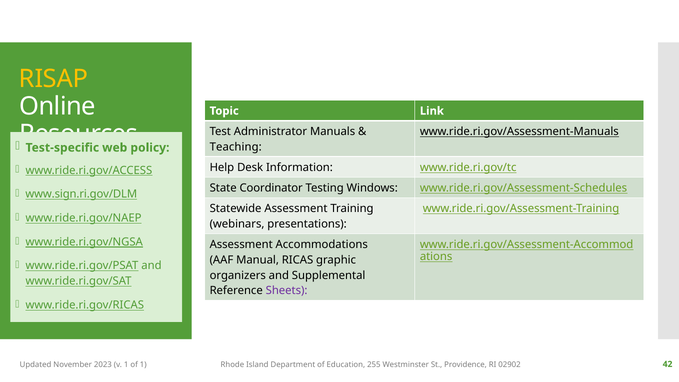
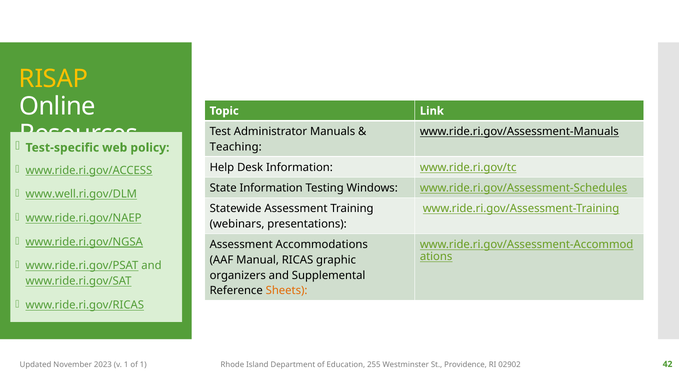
State Coordinator: Coordinator -> Information
www.sign.ri.gov/DLM: www.sign.ri.gov/DLM -> www.well.ri.gov/DLM
Sheets colour: purple -> orange
